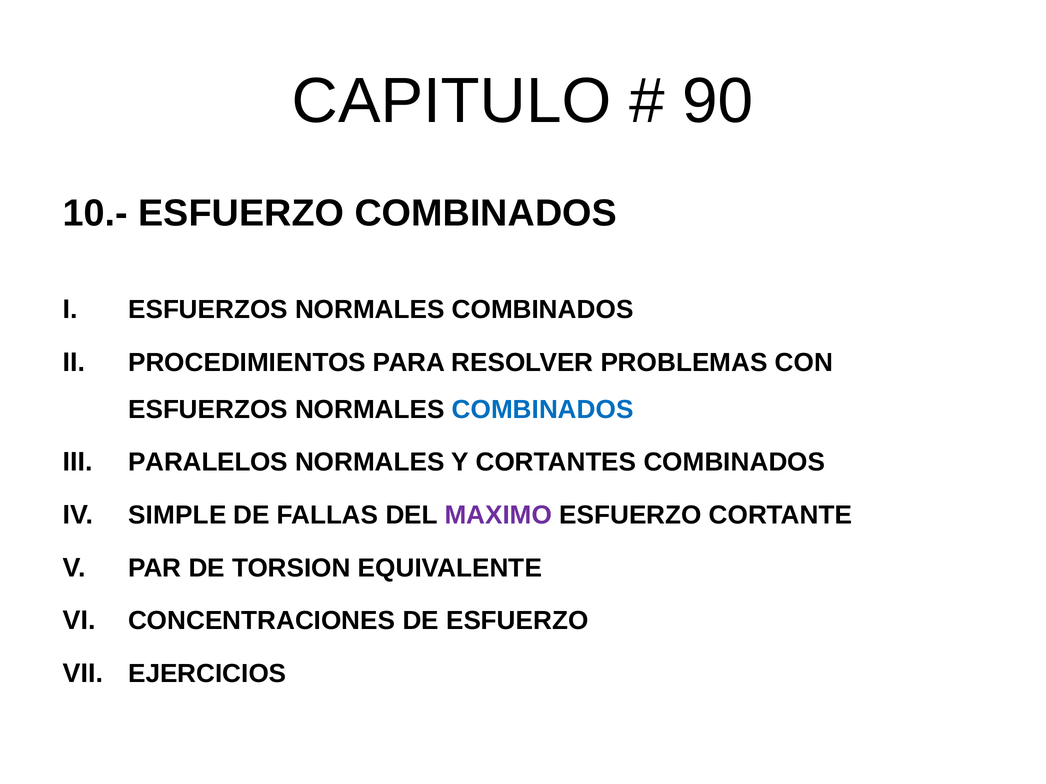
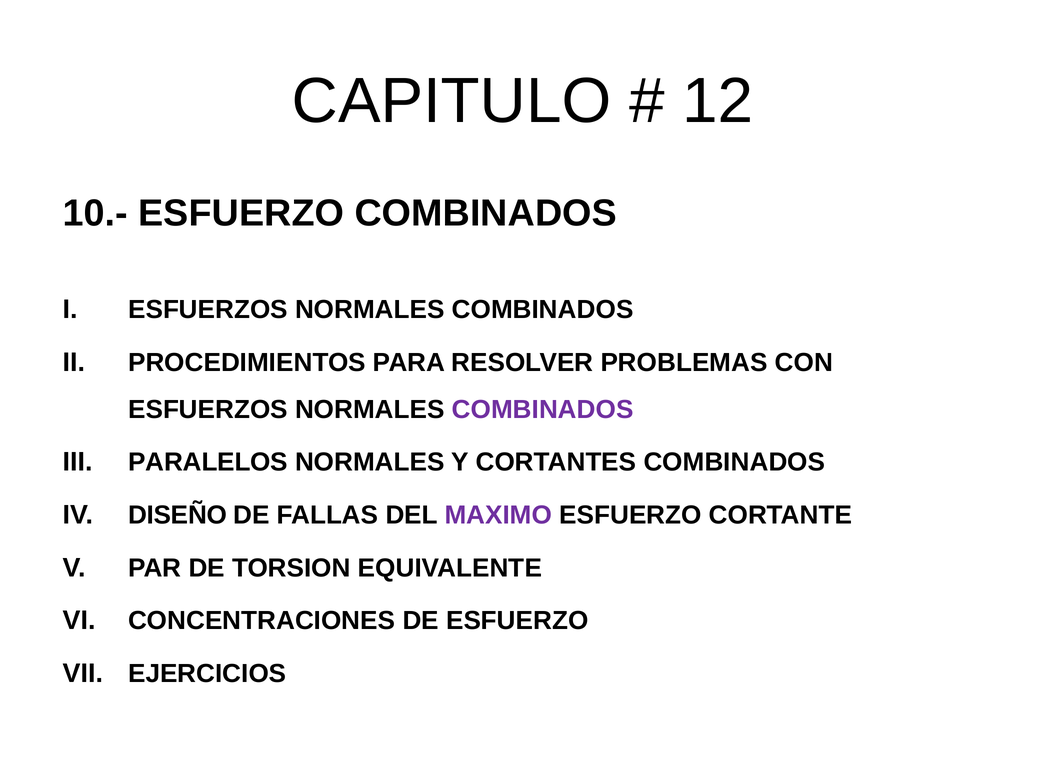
90: 90 -> 12
COMBINADOS at (543, 410) colour: blue -> purple
SIMPLE: SIMPLE -> DISEÑO
